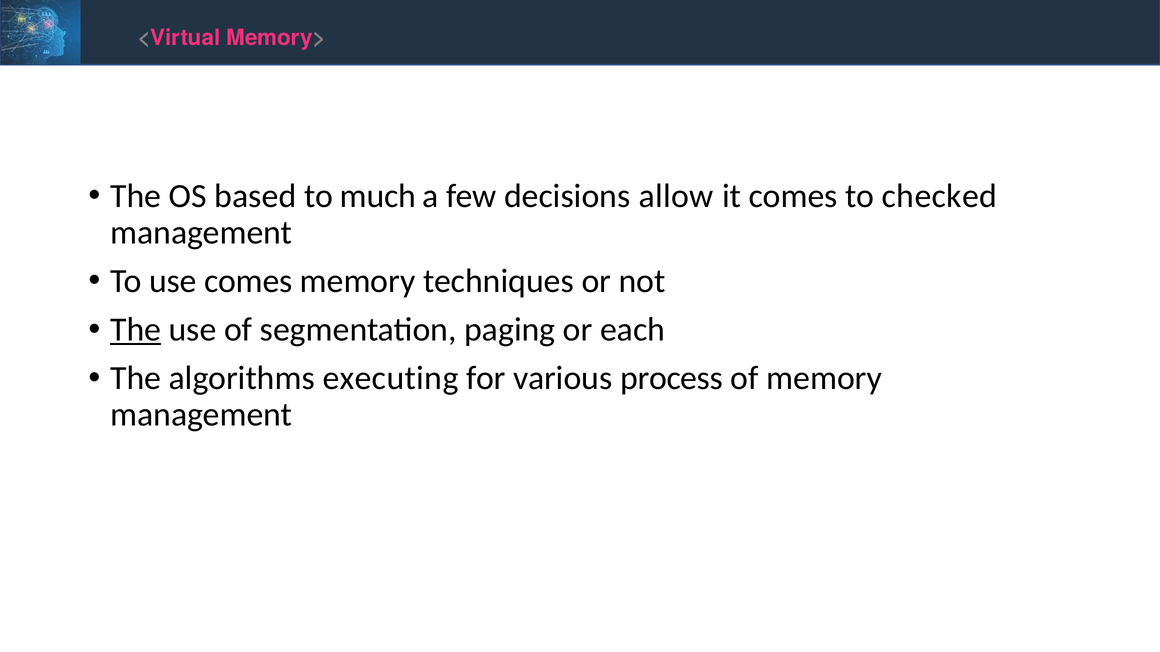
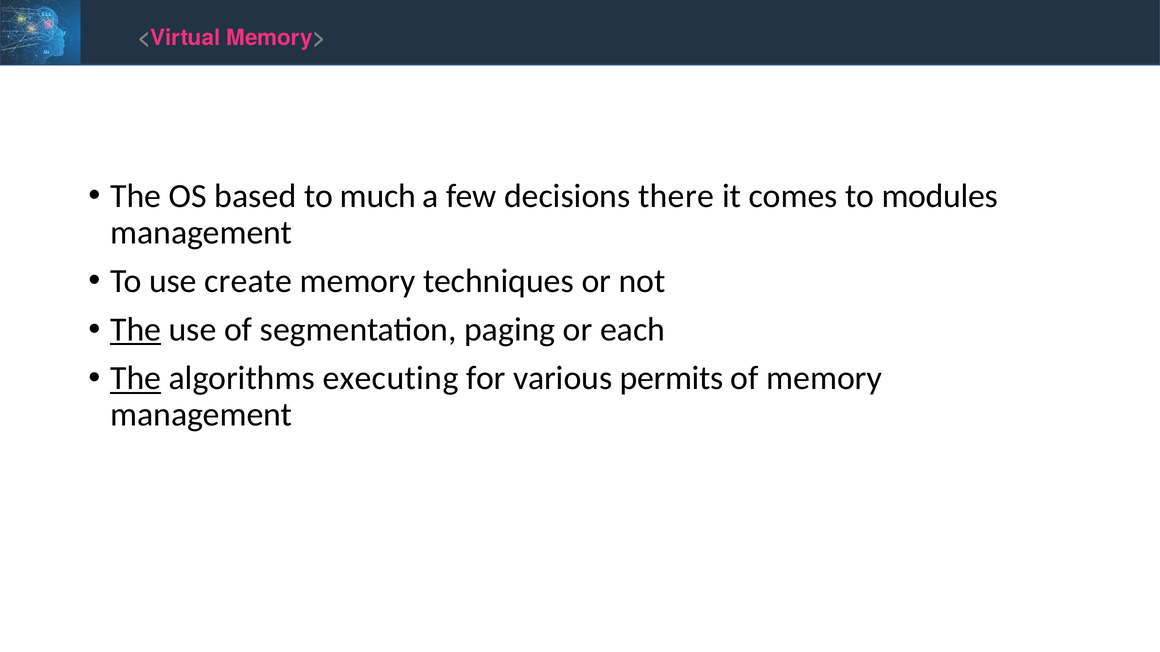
allow: allow -> there
checked: checked -> modules
use comes: comes -> create
The at (136, 379) underline: none -> present
process: process -> permits
